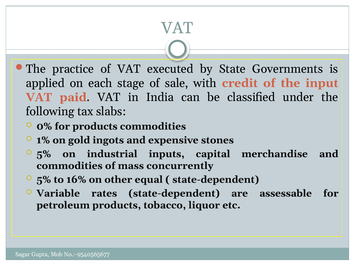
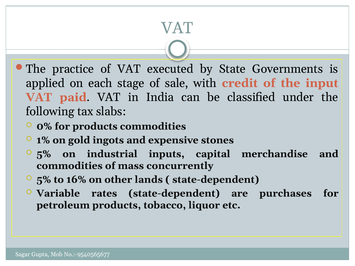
equal: equal -> lands
assessable: assessable -> purchases
